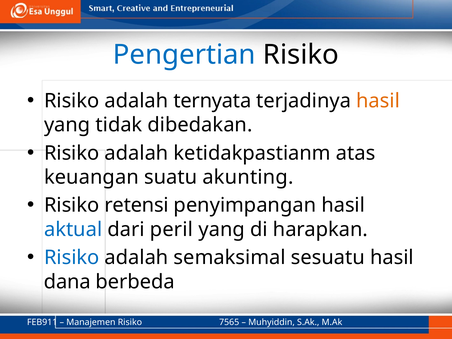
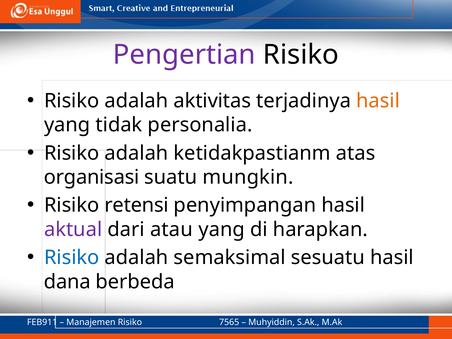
Pengertian colour: blue -> purple
ternyata: ternyata -> aktivitas
dibedakan: dibedakan -> personalia
keuangan: keuangan -> organisasi
akunting: akunting -> mungkin
aktual colour: blue -> purple
peril: peril -> atau
